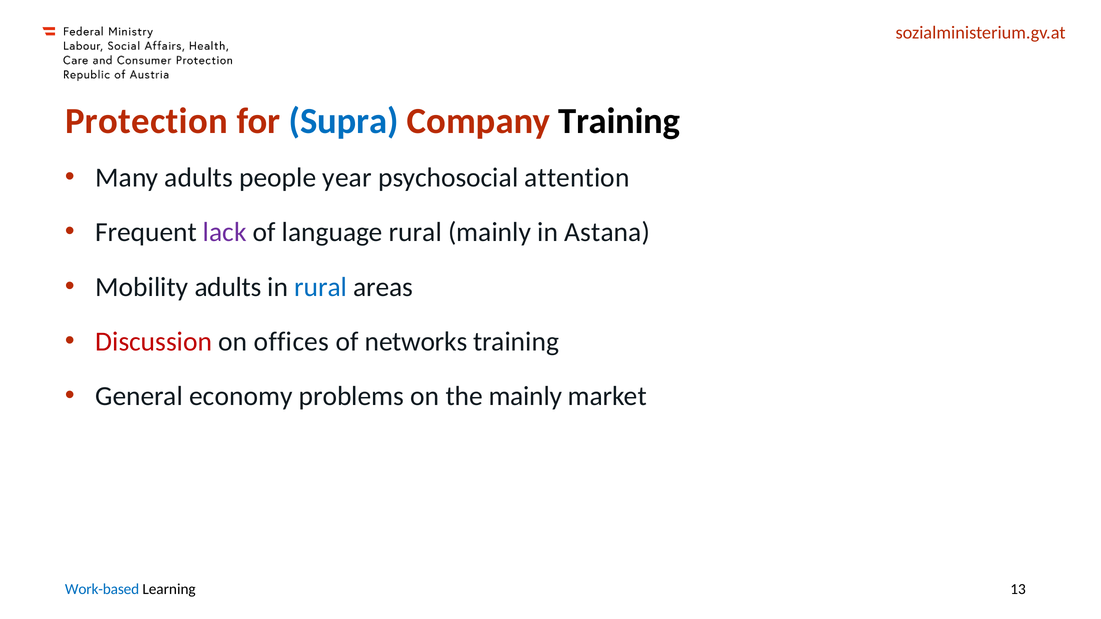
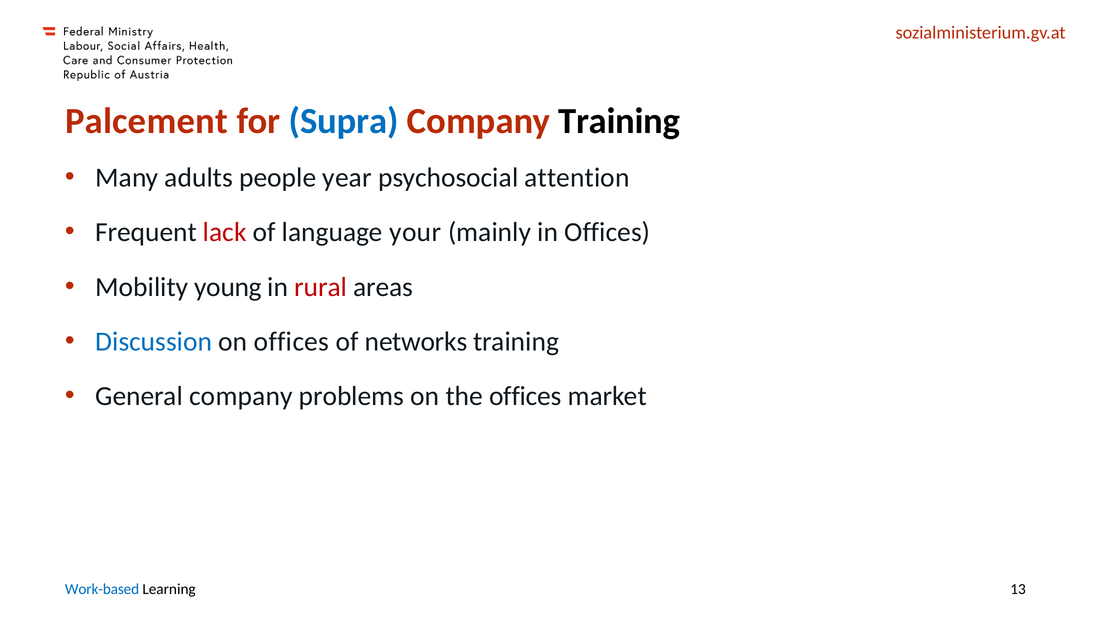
Protection: Protection -> Palcement
lack colour: purple -> red
language rural: rural -> your
in Astana: Astana -> Offices
Mobility adults: adults -> young
rural at (321, 287) colour: blue -> red
Discussion colour: red -> blue
General economy: economy -> company
the mainly: mainly -> offices
